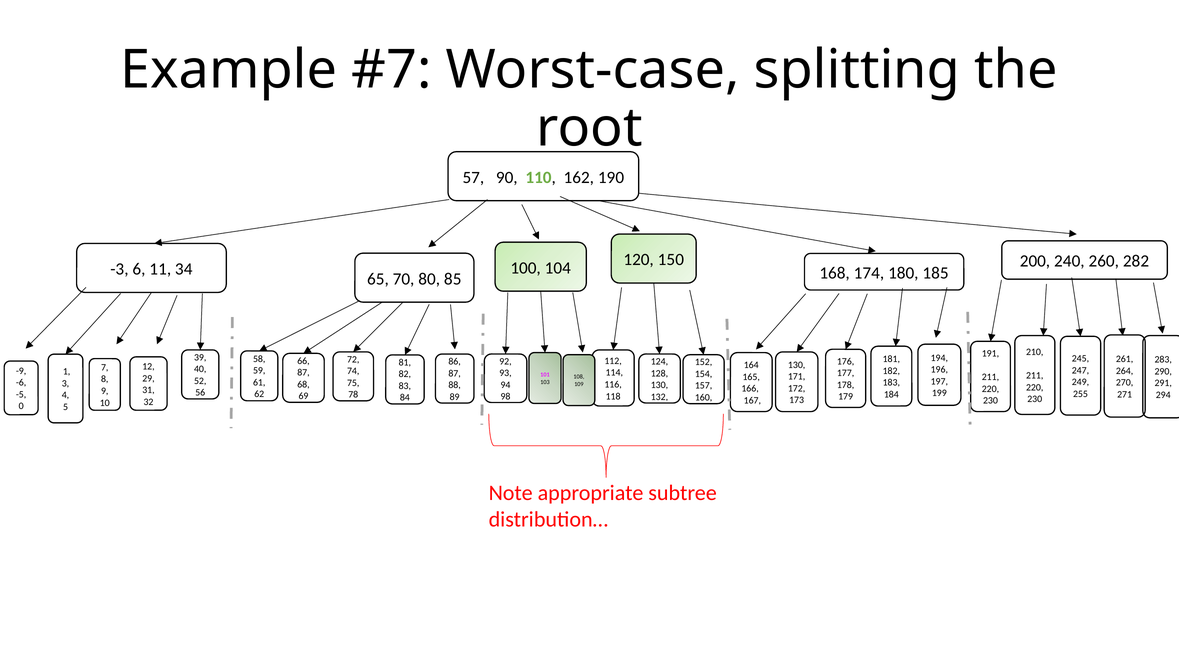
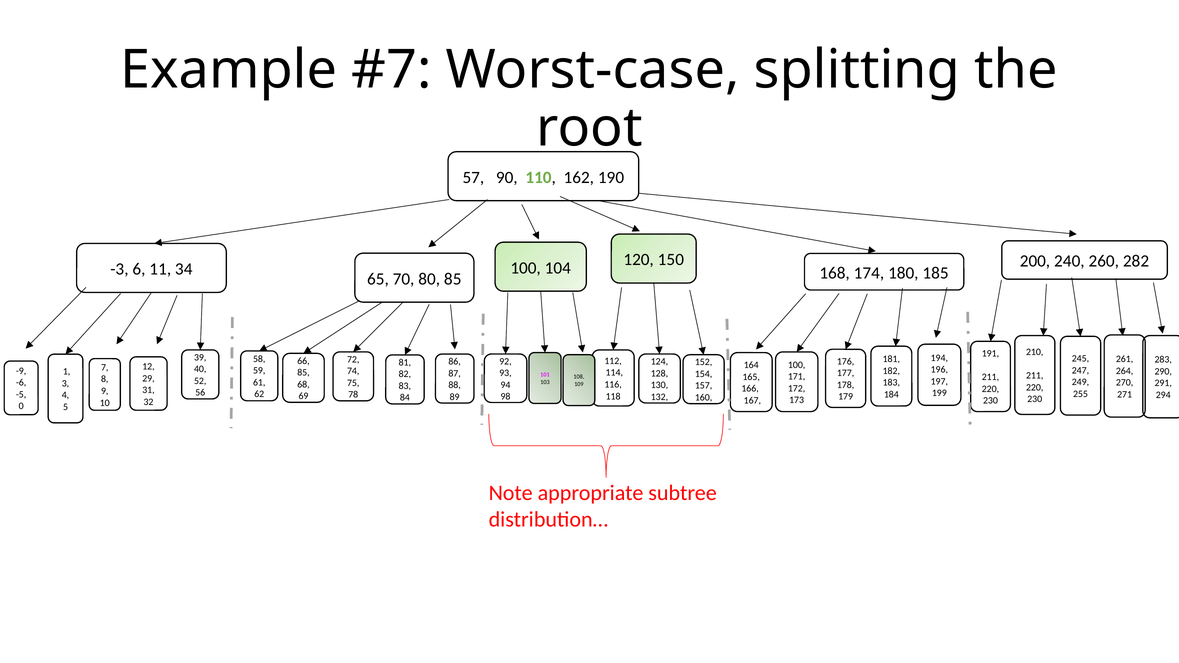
130 at (797, 365): 130 -> 100
87 at (303, 373): 87 -> 85
